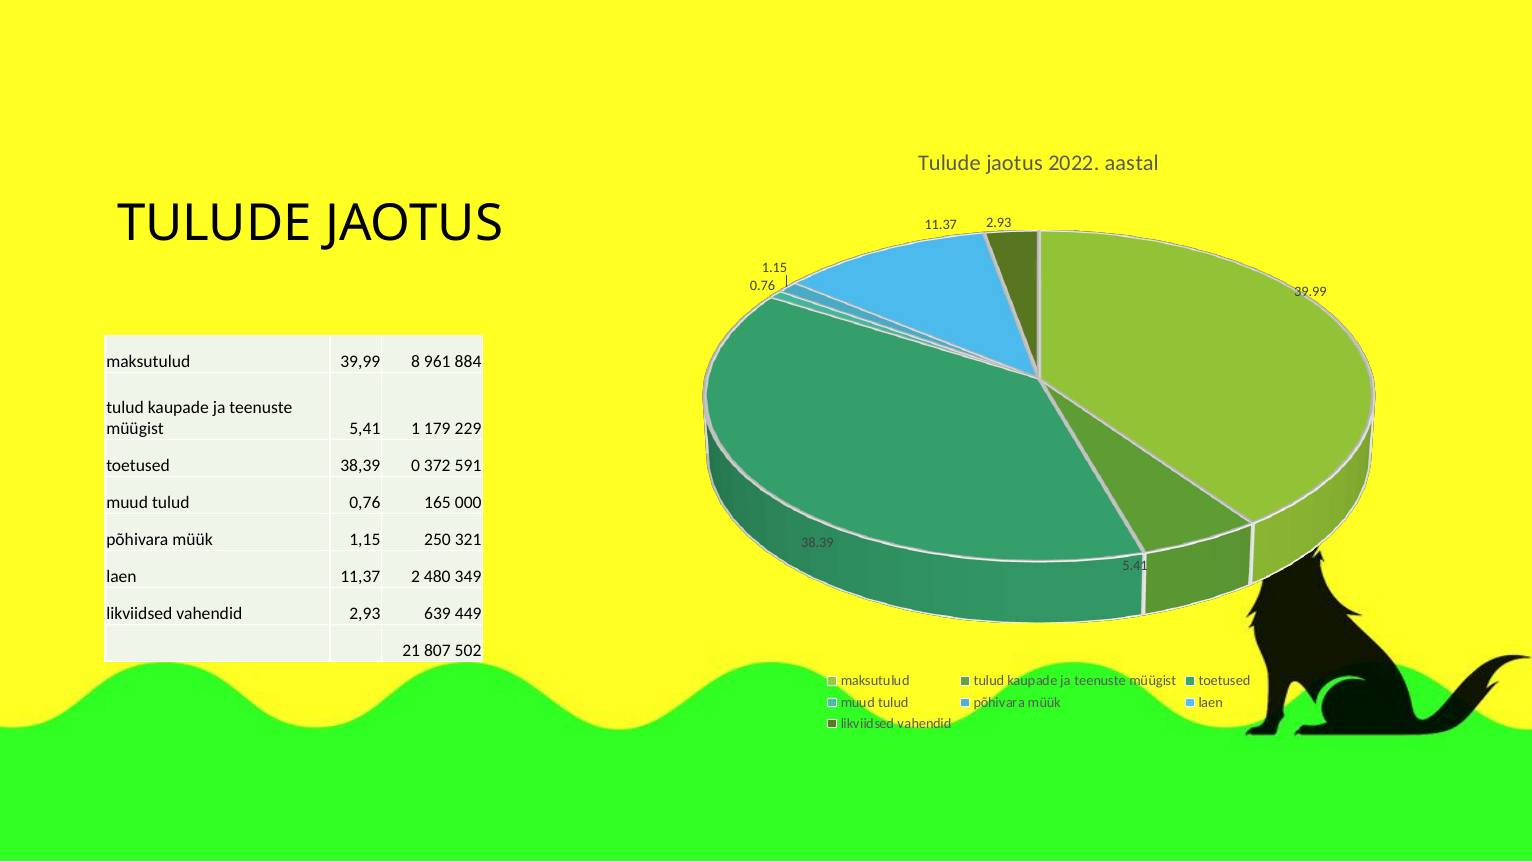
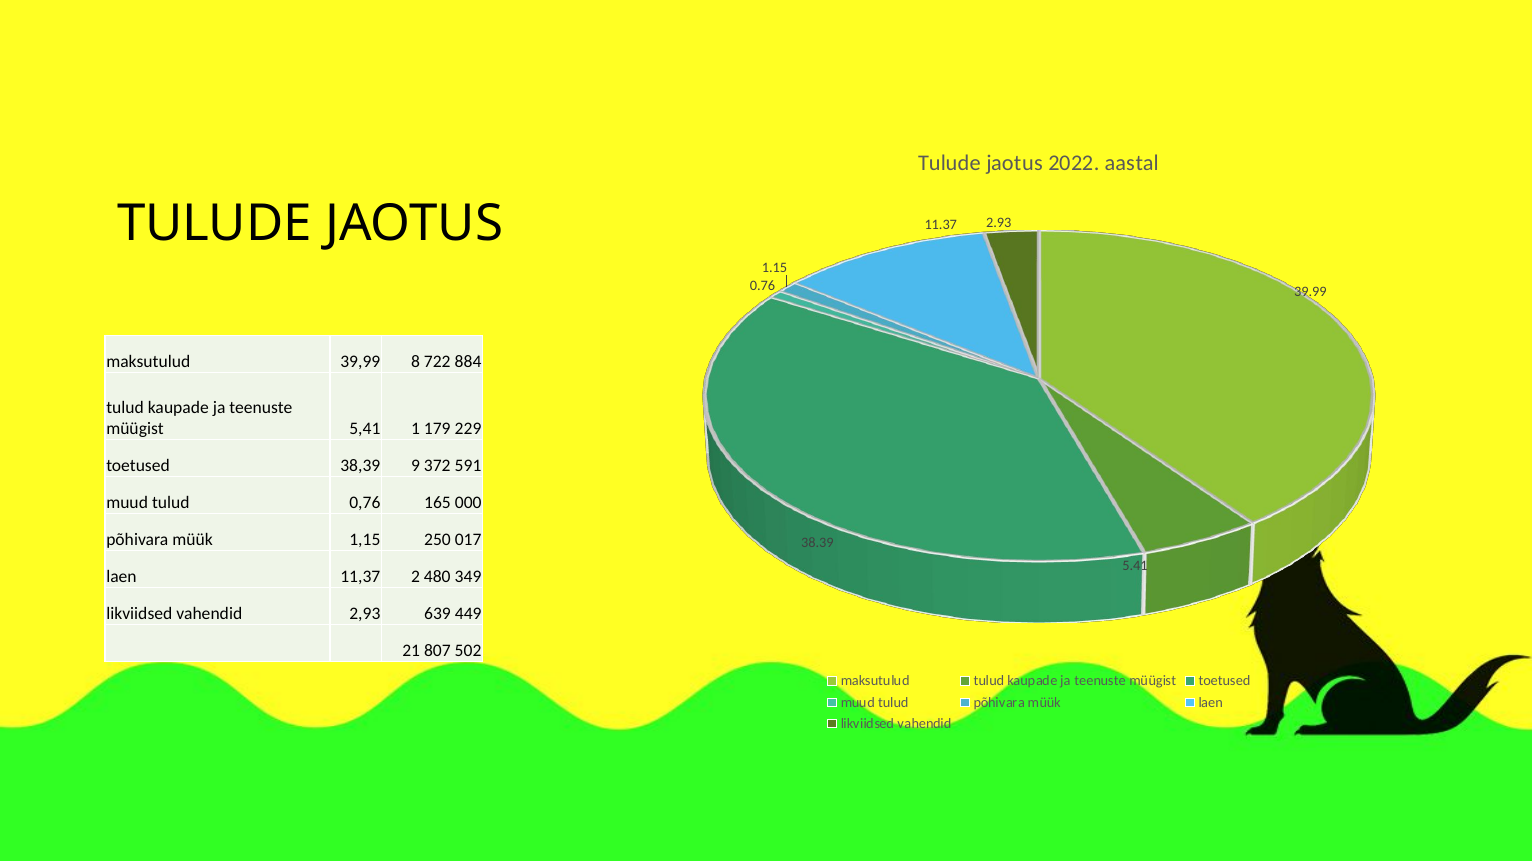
961: 961 -> 722
0: 0 -> 9
321: 321 -> 017
